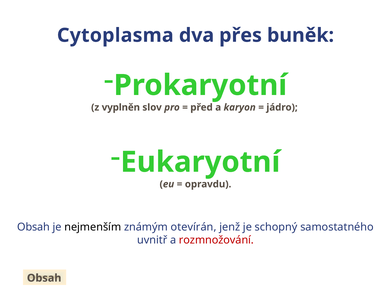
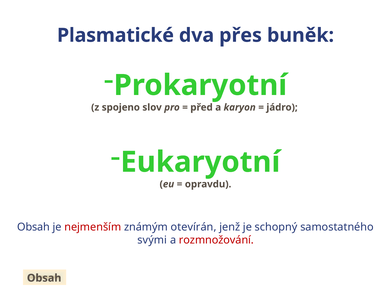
Cytoplasma: Cytoplasma -> Plasmatické
vyplněn: vyplněn -> spojeno
nejmenším colour: black -> red
uvnitř: uvnitř -> svými
